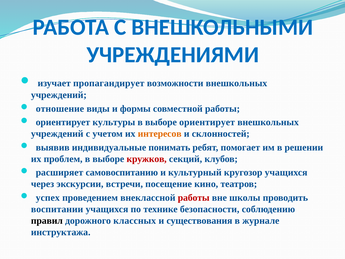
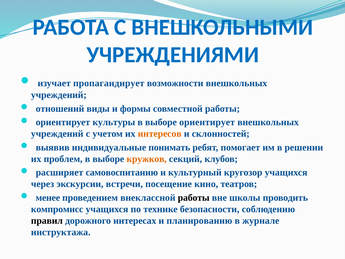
отношение: отношение -> отношений
кружков colour: red -> orange
успех: успех -> менее
работы at (194, 198) colour: red -> black
воспитании: воспитании -> компромисс
классных: классных -> интересах
существования: существования -> планированию
